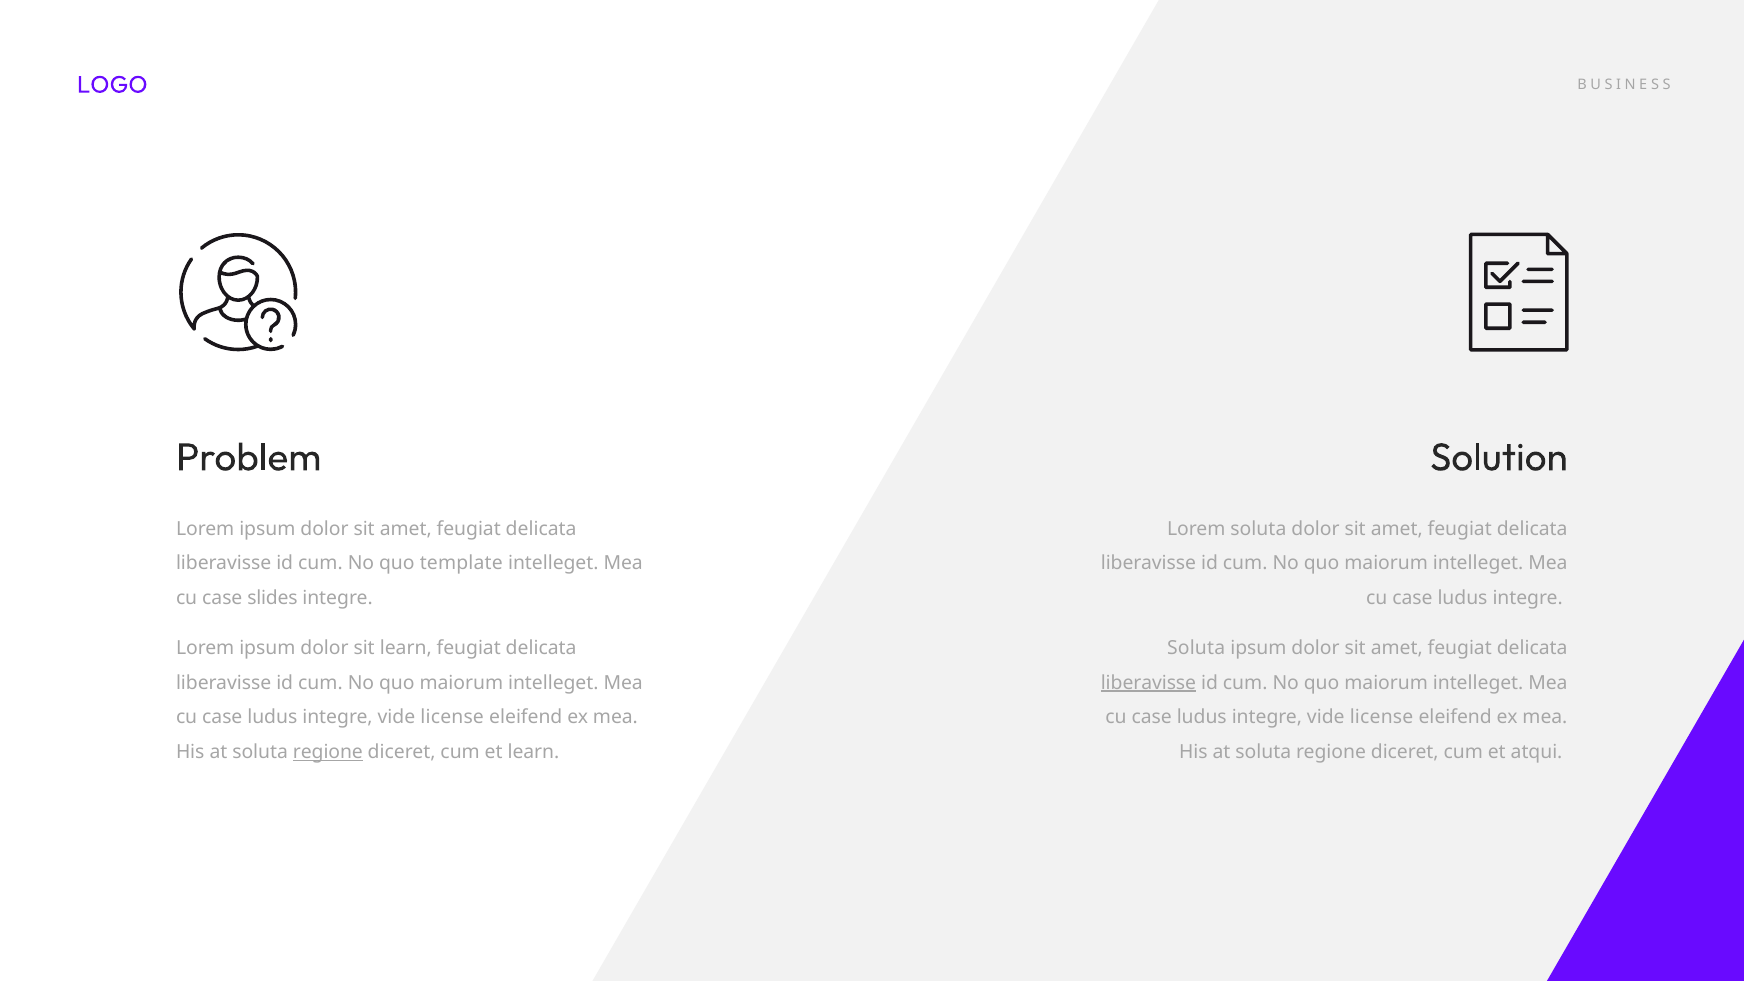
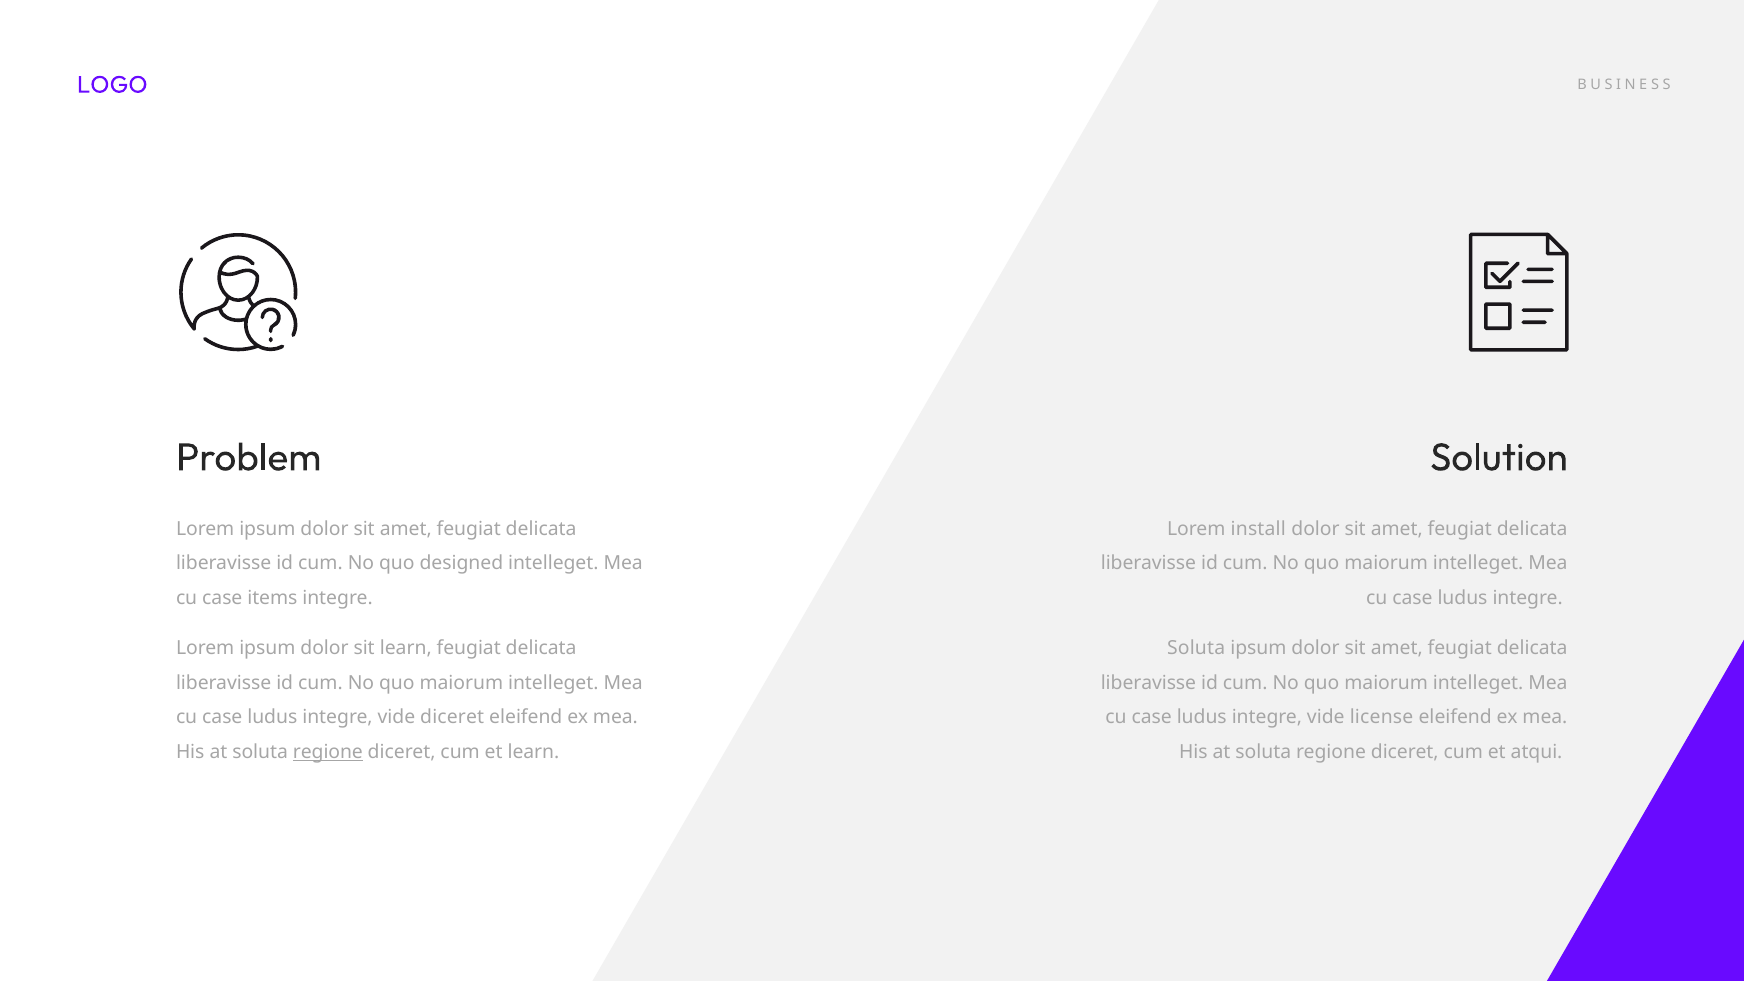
Lorem soluta: soluta -> install
template: template -> designed
slides: slides -> items
liberavisse at (1148, 683) underline: present -> none
license at (452, 718): license -> diceret
